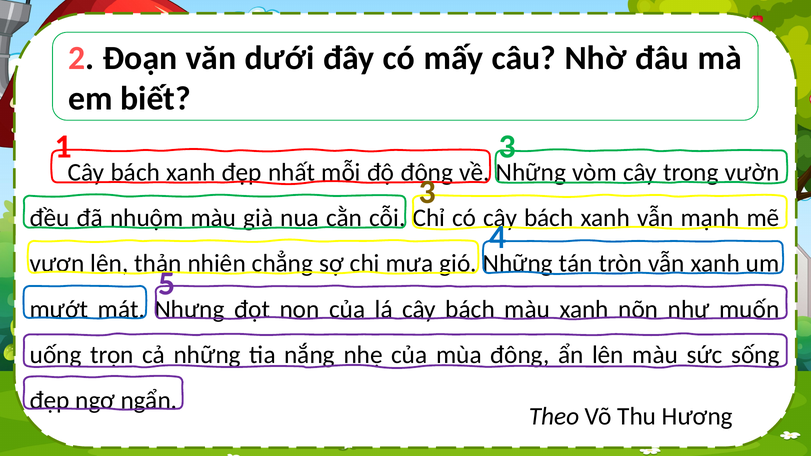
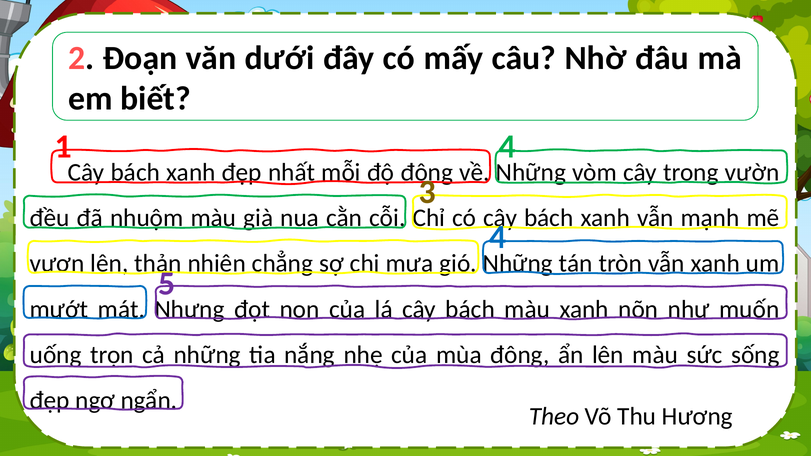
1 3: 3 -> 4
